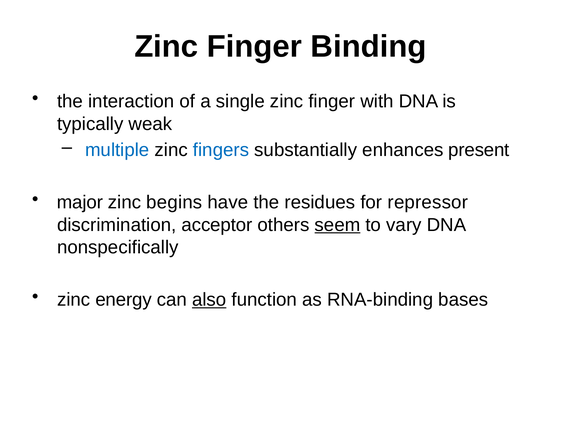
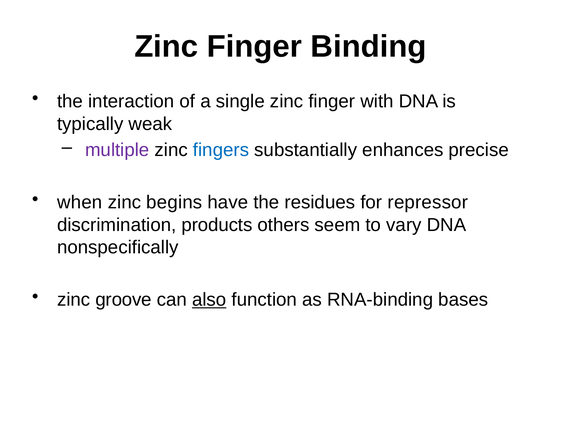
multiple colour: blue -> purple
present: present -> precise
major: major -> when
acceptor: acceptor -> products
seem underline: present -> none
energy: energy -> groove
